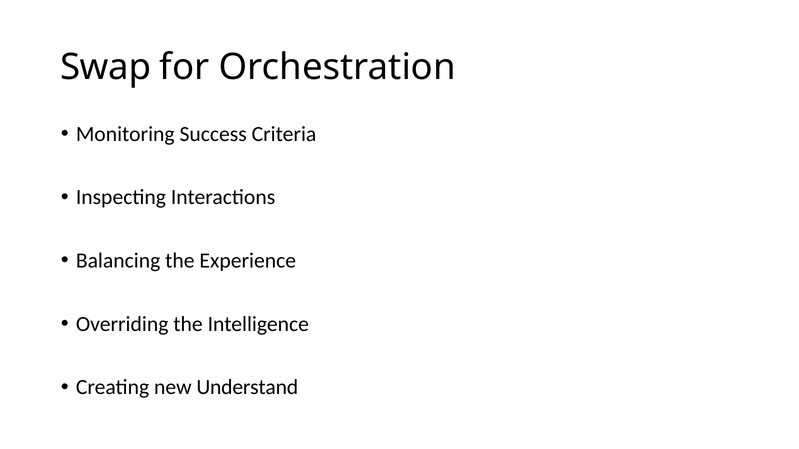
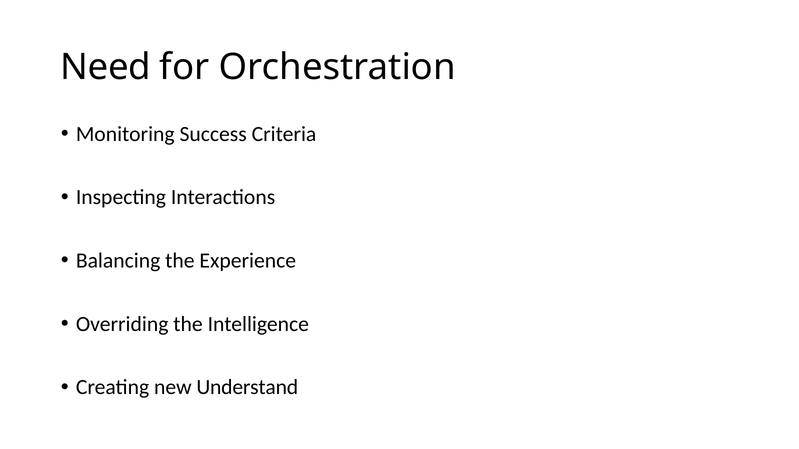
Swap: Swap -> Need
